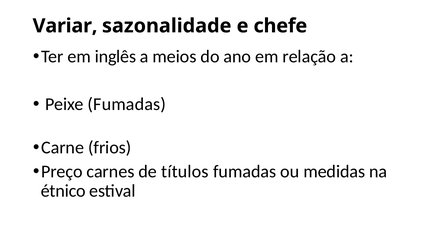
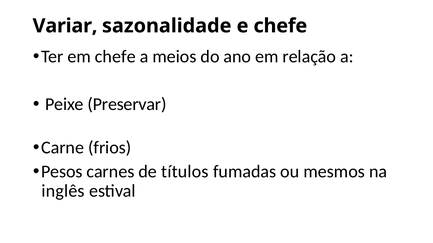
em inglês: inglês -> chefe
Peixe Fumadas: Fumadas -> Preservar
Preço: Preço -> Pesos
medidas: medidas -> mesmos
étnico: étnico -> inglês
